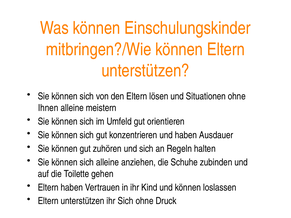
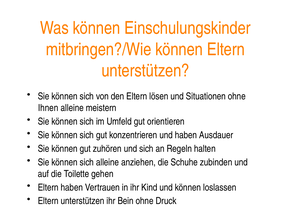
ihr Sich: Sich -> Bein
